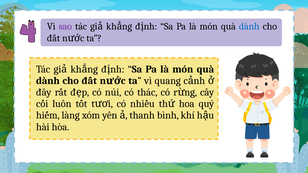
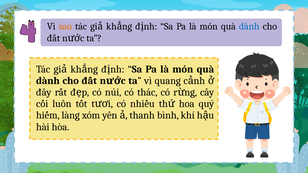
sao colour: purple -> orange
